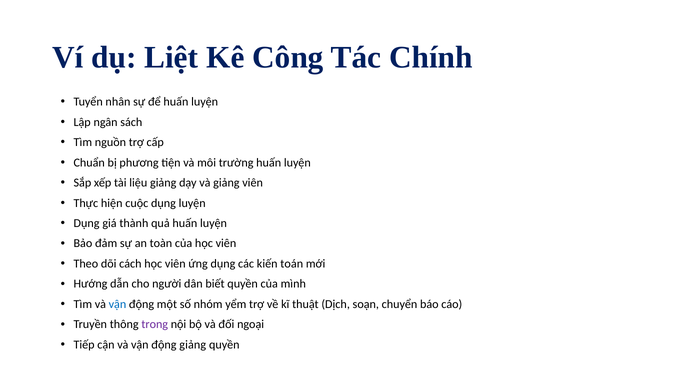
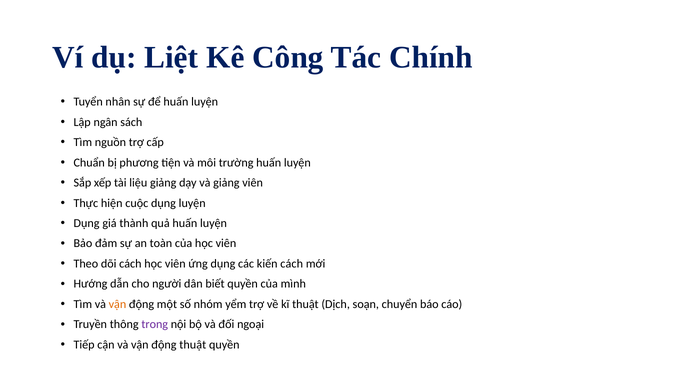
kiến toán: toán -> cách
vận at (117, 304) colour: blue -> orange
động giảng: giảng -> thuật
